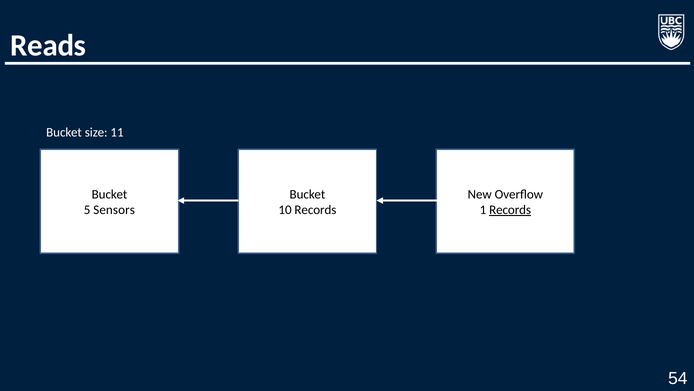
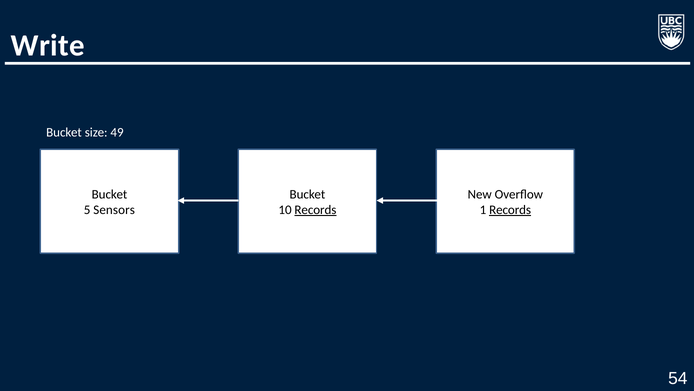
Reads: Reads -> Write
11: 11 -> 49
Records at (315, 210) underline: none -> present
